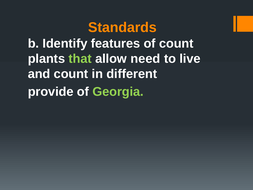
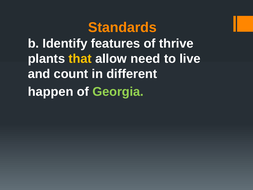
of count: count -> thrive
that colour: light green -> yellow
provide: provide -> happen
